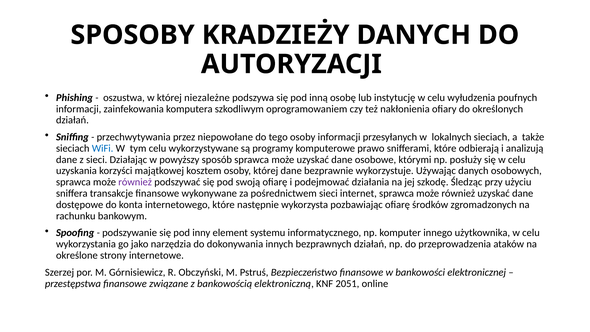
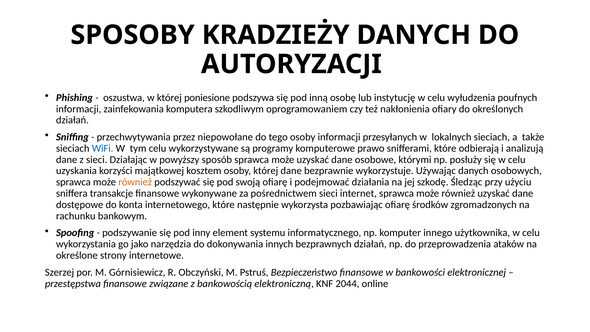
niezależne: niezależne -> poniesione
również at (135, 182) colour: purple -> orange
2051: 2051 -> 2044
